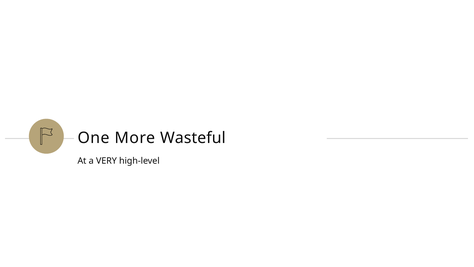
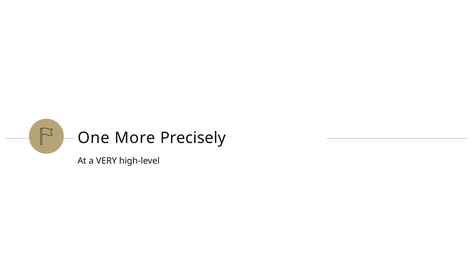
Wasteful: Wasteful -> Precisely
